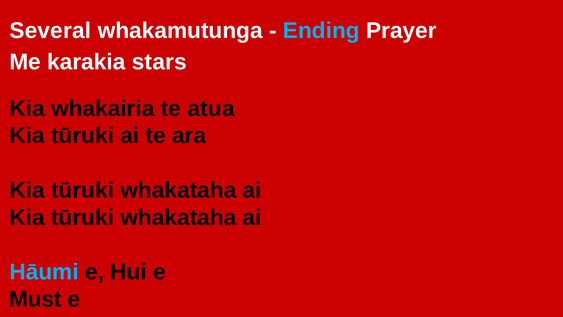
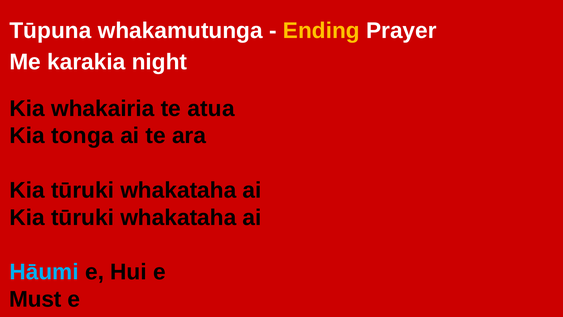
Several: Several -> Tūpuna
Ending colour: light blue -> yellow
stars: stars -> night
tūruki at (83, 136): tūruki -> tonga
